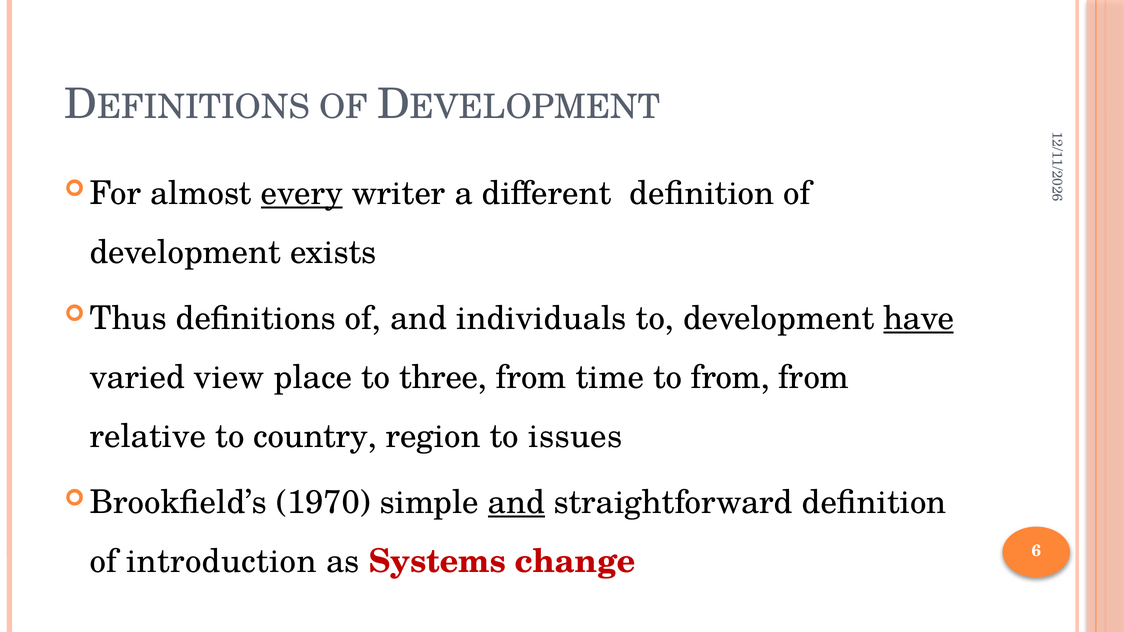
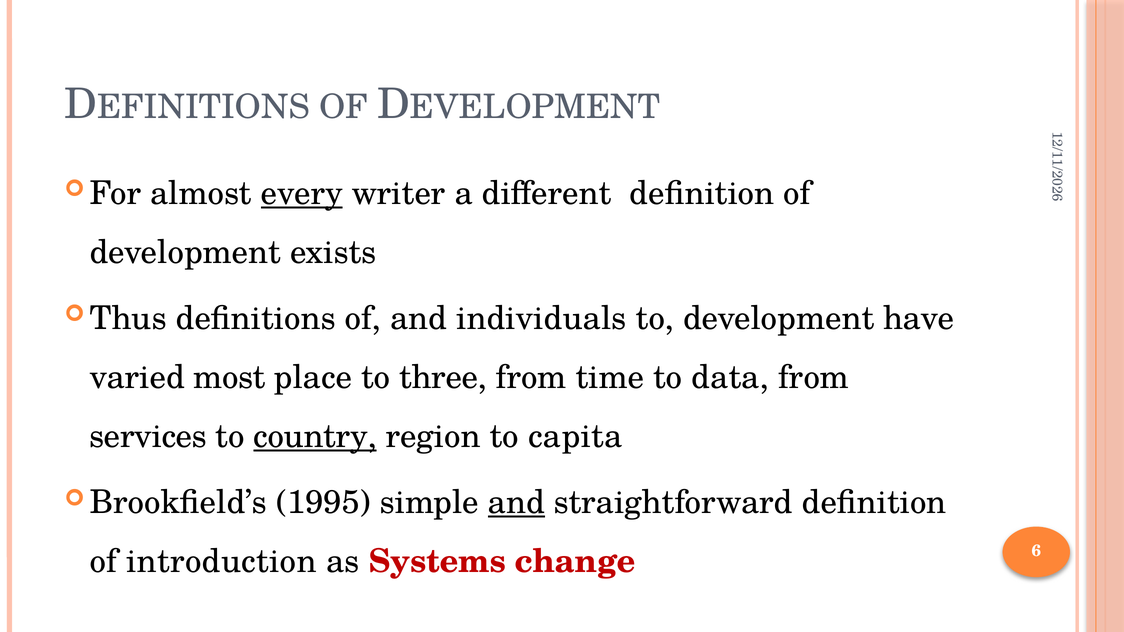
have underline: present -> none
view: view -> most
to from: from -> data
relative: relative -> services
country underline: none -> present
issues: issues -> capita
1970: 1970 -> 1995
